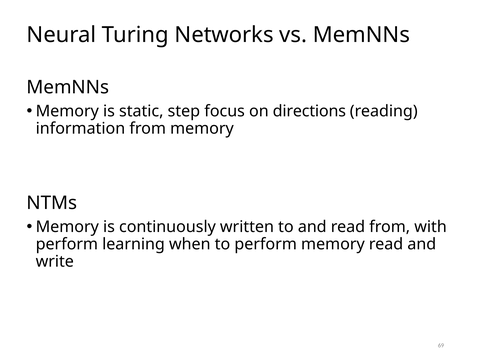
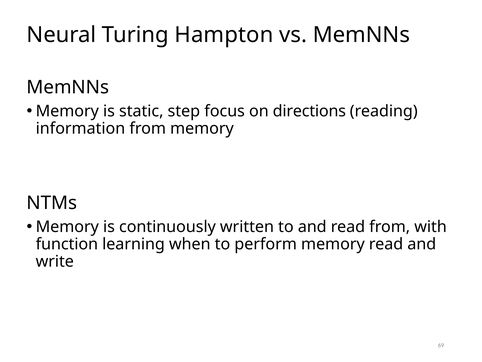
Networks: Networks -> Hampton
perform at (67, 244): perform -> function
